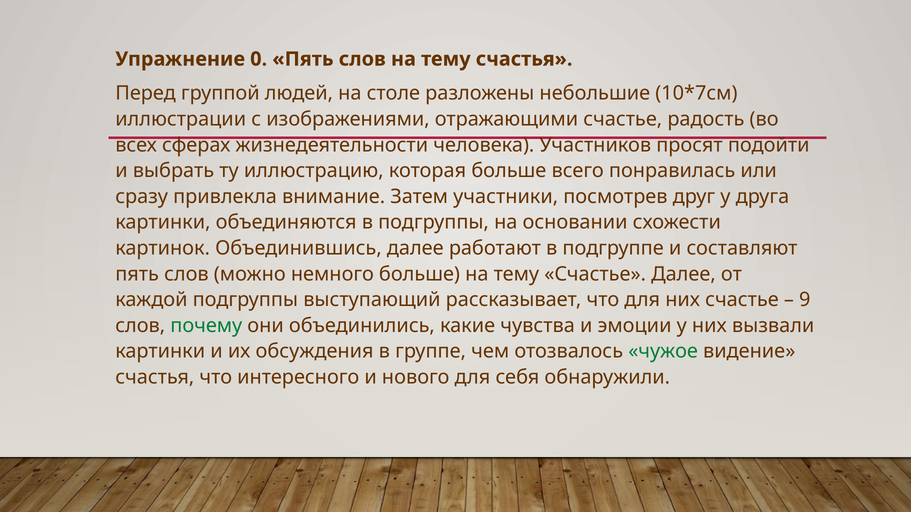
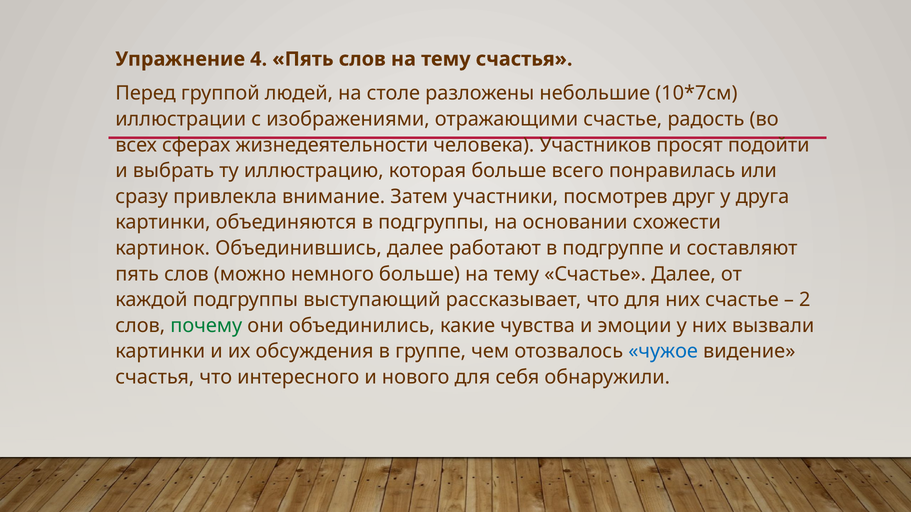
0: 0 -> 4
9: 9 -> 2
чужое colour: green -> blue
